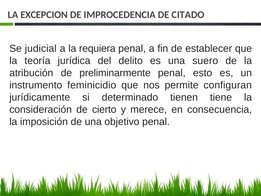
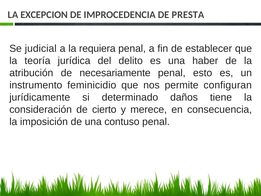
CITADO: CITADO -> PRESTA
suero: suero -> haber
preliminarmente: preliminarmente -> necesariamente
tienen: tienen -> daños
objetivo: objetivo -> contuso
